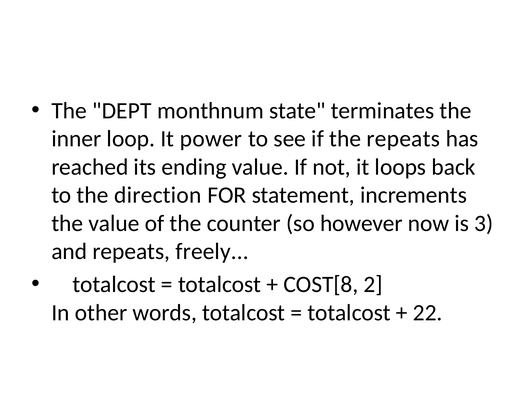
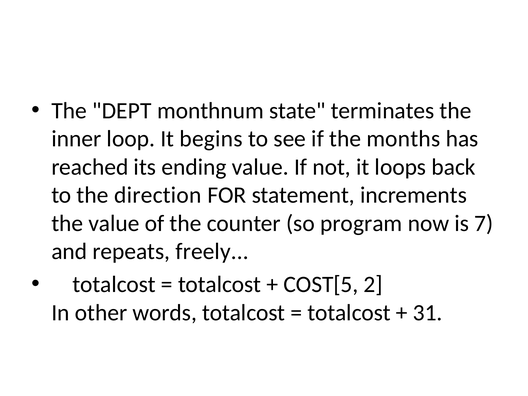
power: power -> begins
the repeats: repeats -> months
however: however -> program
3: 3 -> 7
COST[8: COST[8 -> COST[5
22: 22 -> 31
